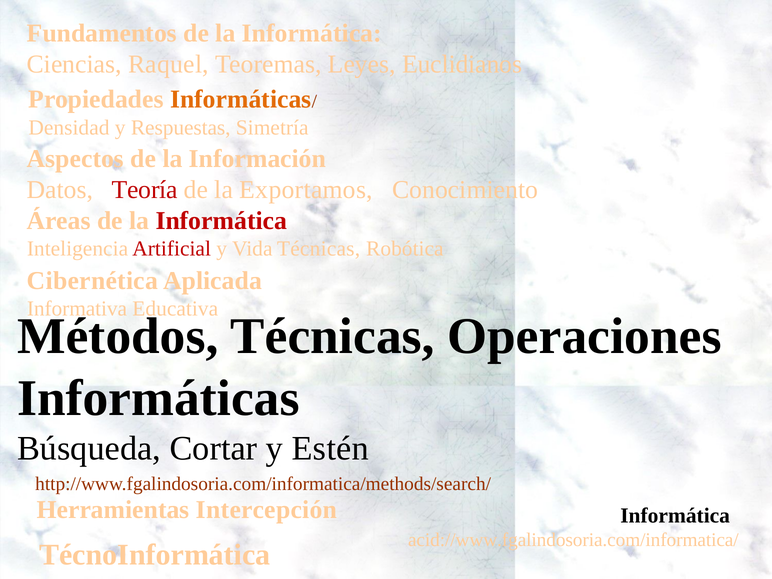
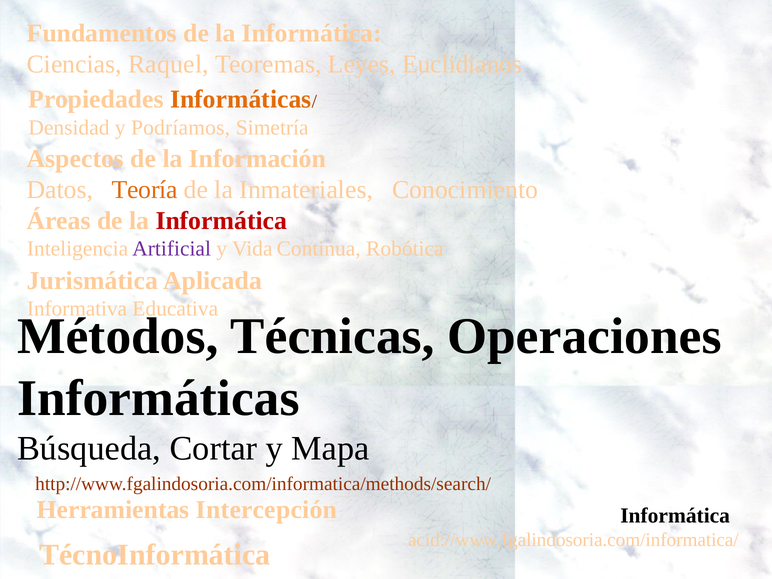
Respuestas: Respuestas -> Podríamos
Teoría colour: red -> orange
Exportamos: Exportamos -> Inmateriales
Artificial colour: red -> purple
Vida Técnicas: Técnicas -> Continua
Cibernética: Cibernética -> Jurismática
Estén: Estén -> Mapa
